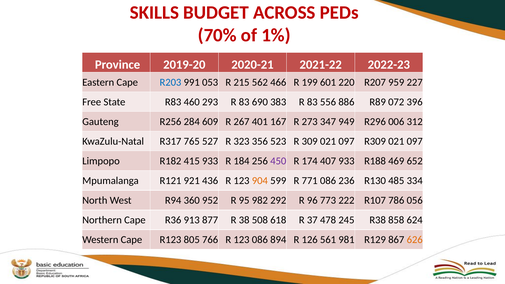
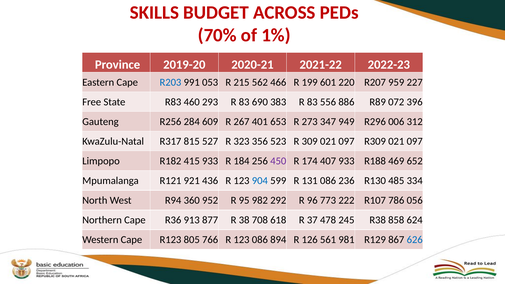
167: 167 -> 653
765: 765 -> 815
904 colour: orange -> blue
771: 771 -> 131
508: 508 -> 708
626 colour: orange -> blue
